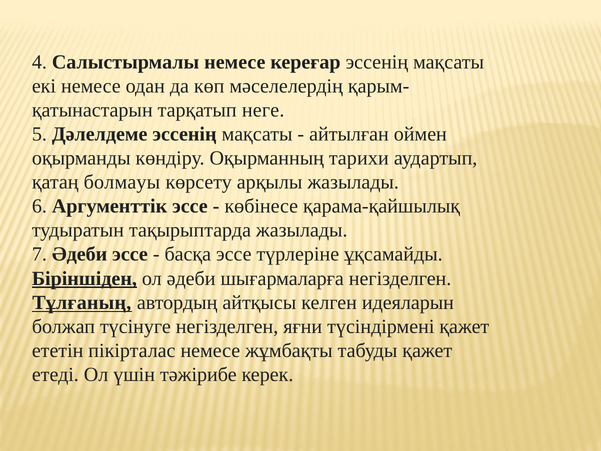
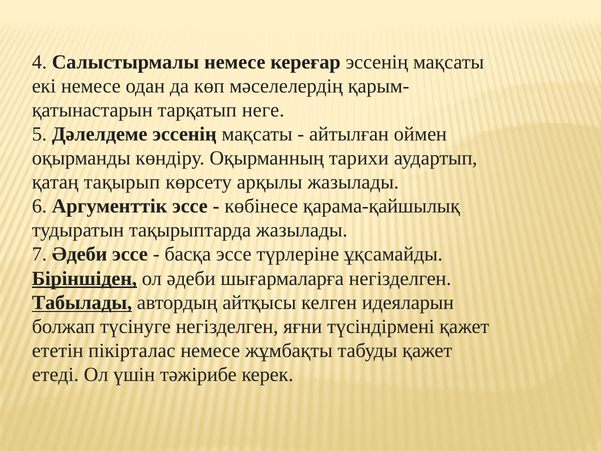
болмауы: болмауы -> тақырып
Тұлғаның: Тұлғаның -> Табылады
